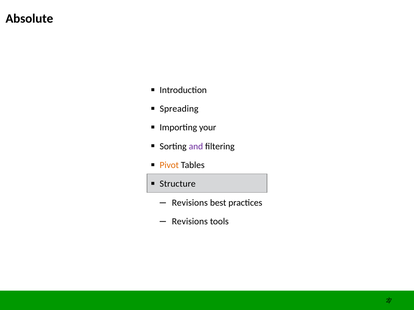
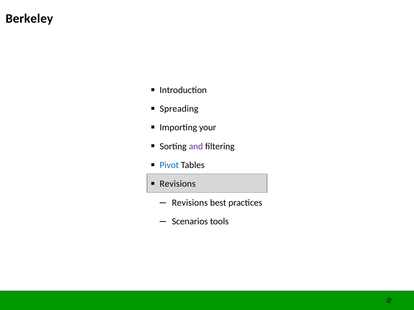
Absolute: Absolute -> Berkeley
Pivot colour: orange -> blue
Structure at (178, 184): Structure -> Revisions
Revisions at (190, 222): Revisions -> Scenarios
